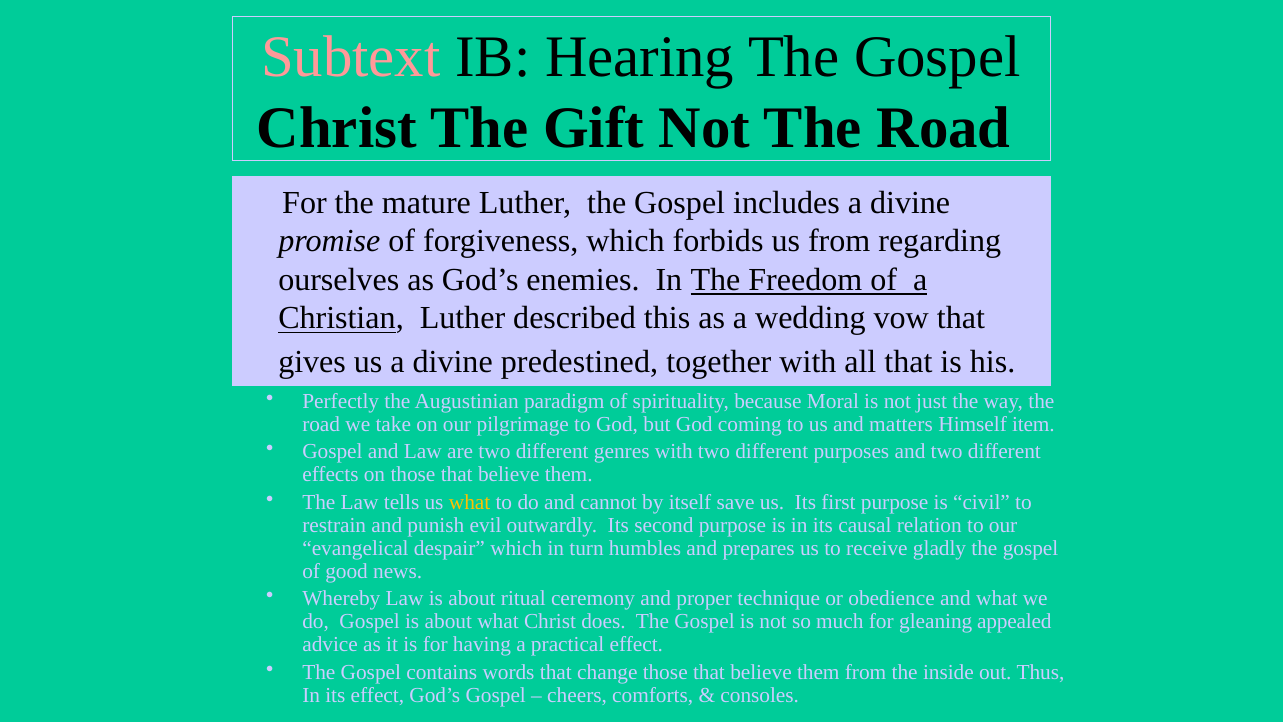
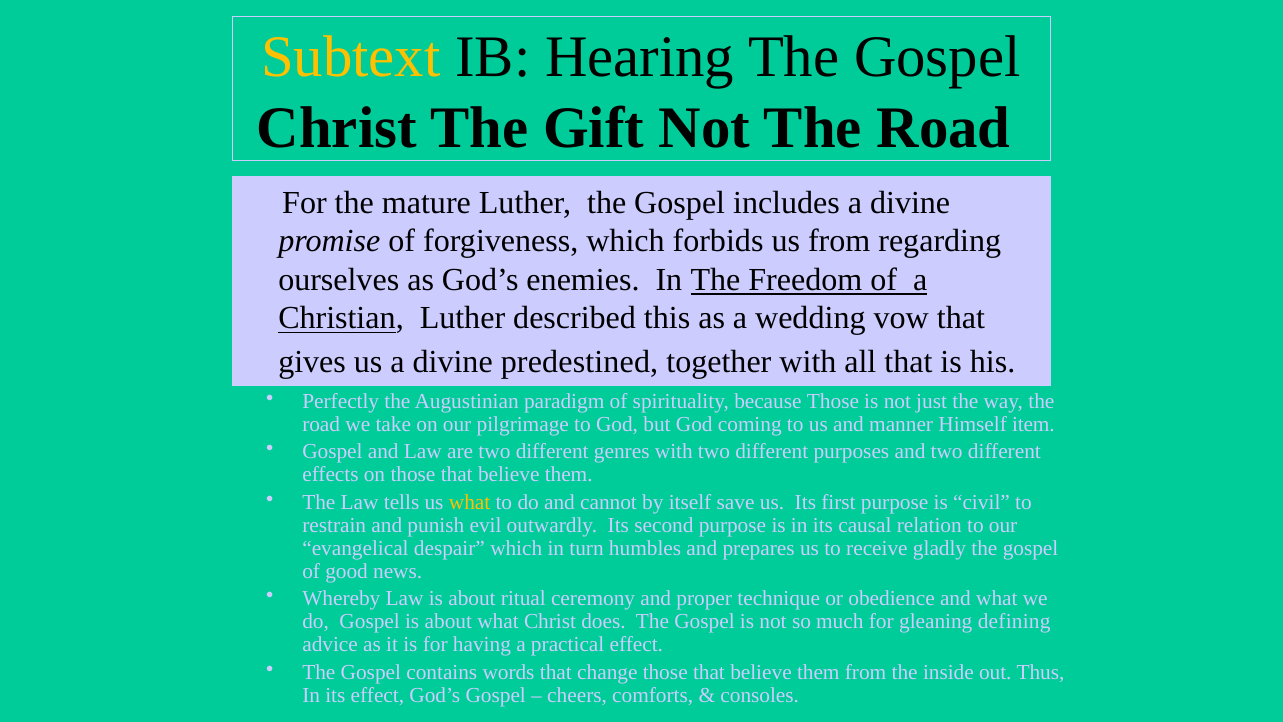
Subtext colour: pink -> yellow
because Moral: Moral -> Those
matters: matters -> manner
appealed: appealed -> defining
